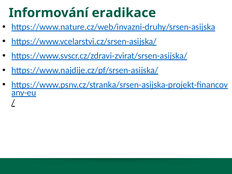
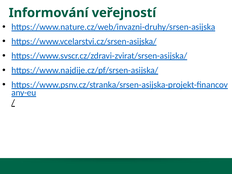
eradikace: eradikace -> veřejností
